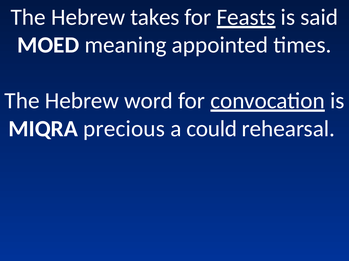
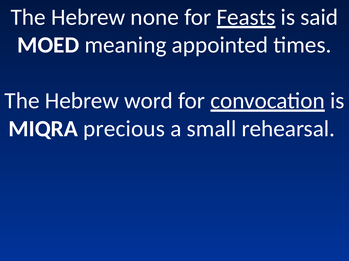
takes: takes -> none
could: could -> small
